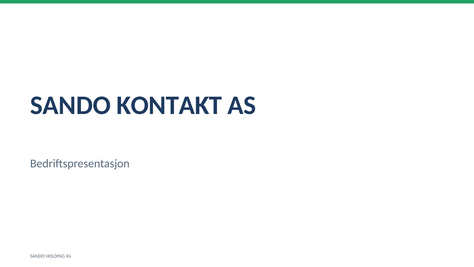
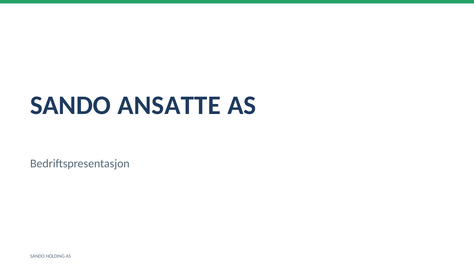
KONTAKT: KONTAKT -> ANSATTE
